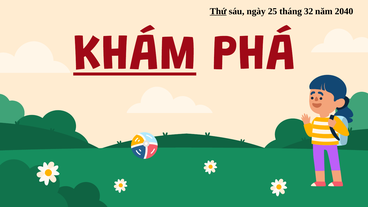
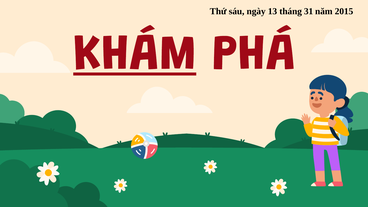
Thứ underline: present -> none
25: 25 -> 13
32: 32 -> 31
2040: 2040 -> 2015
